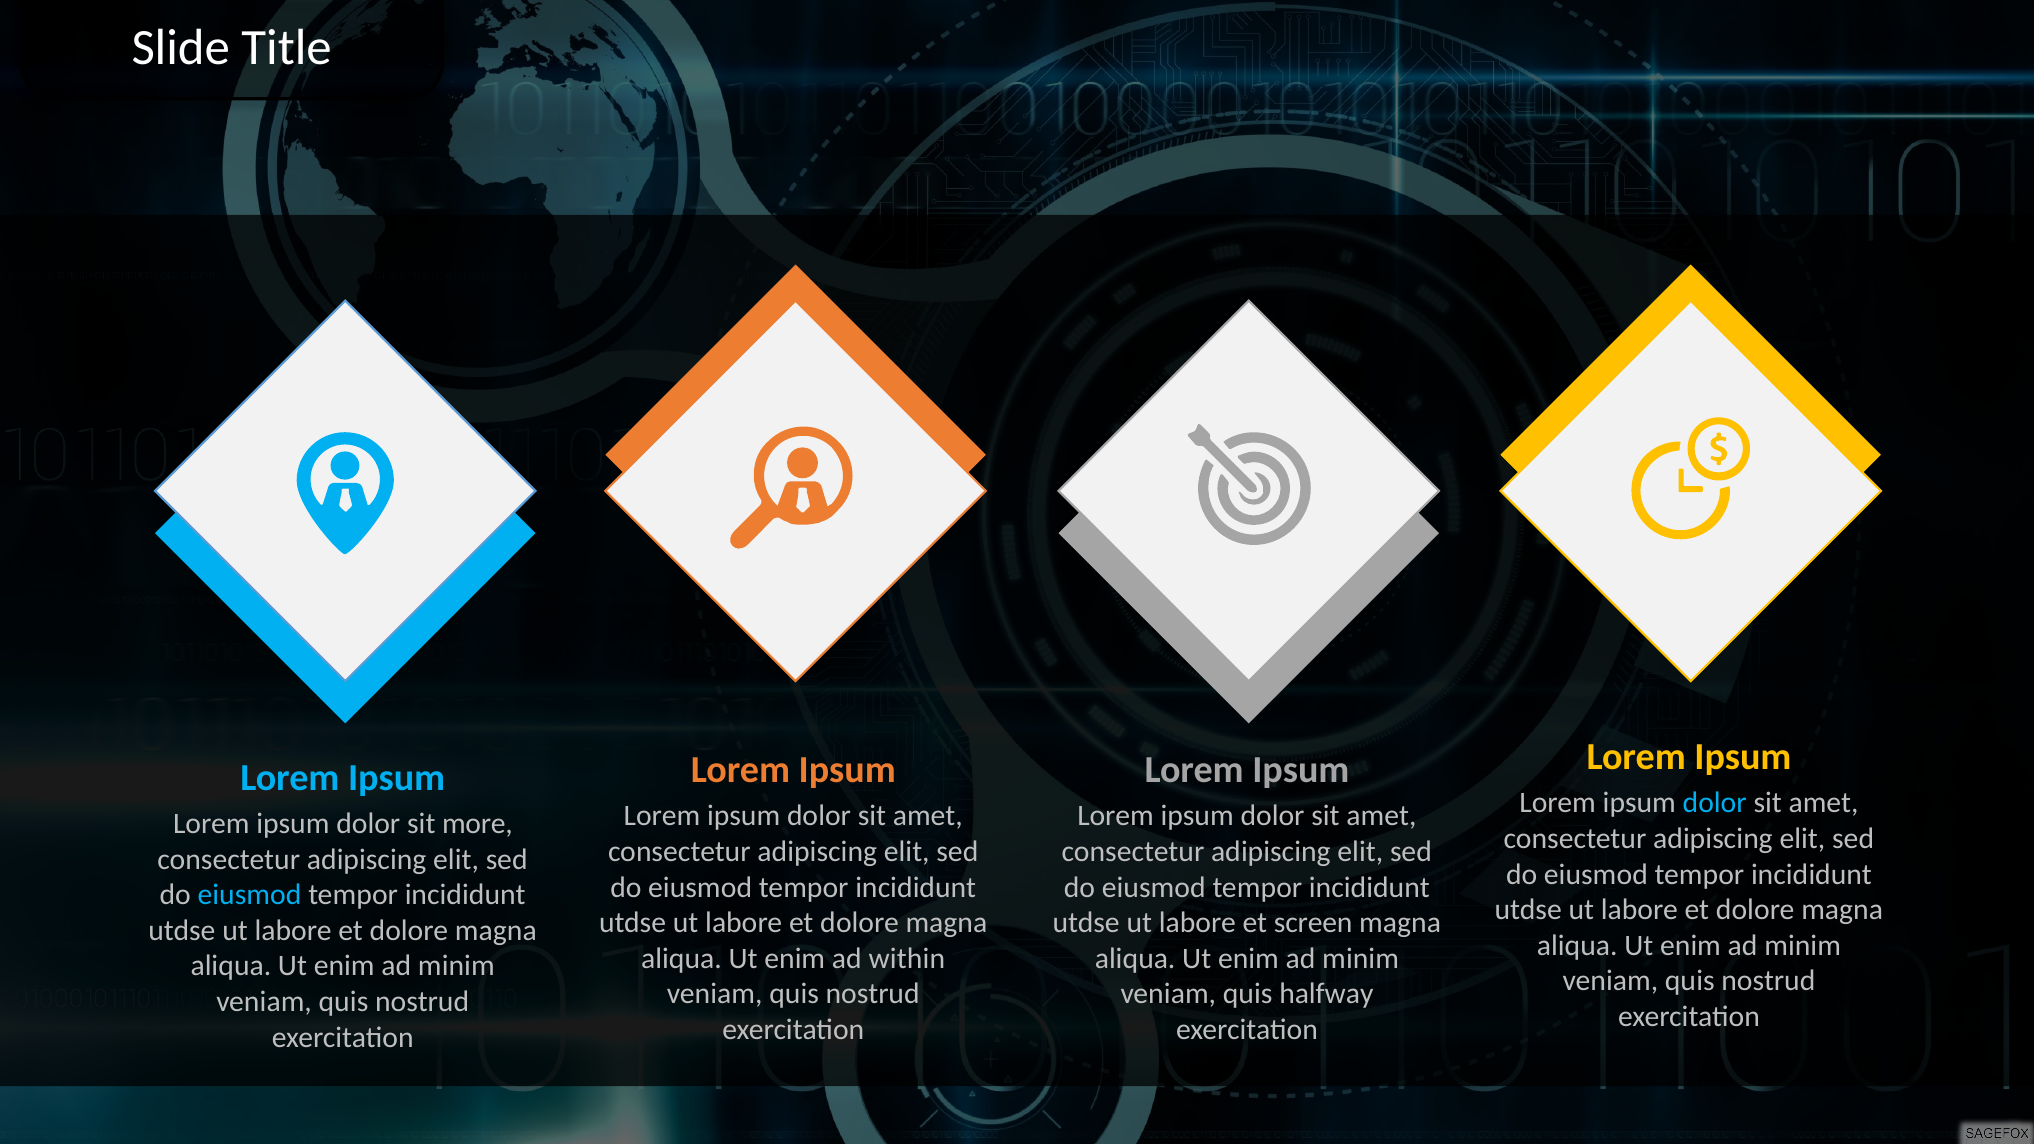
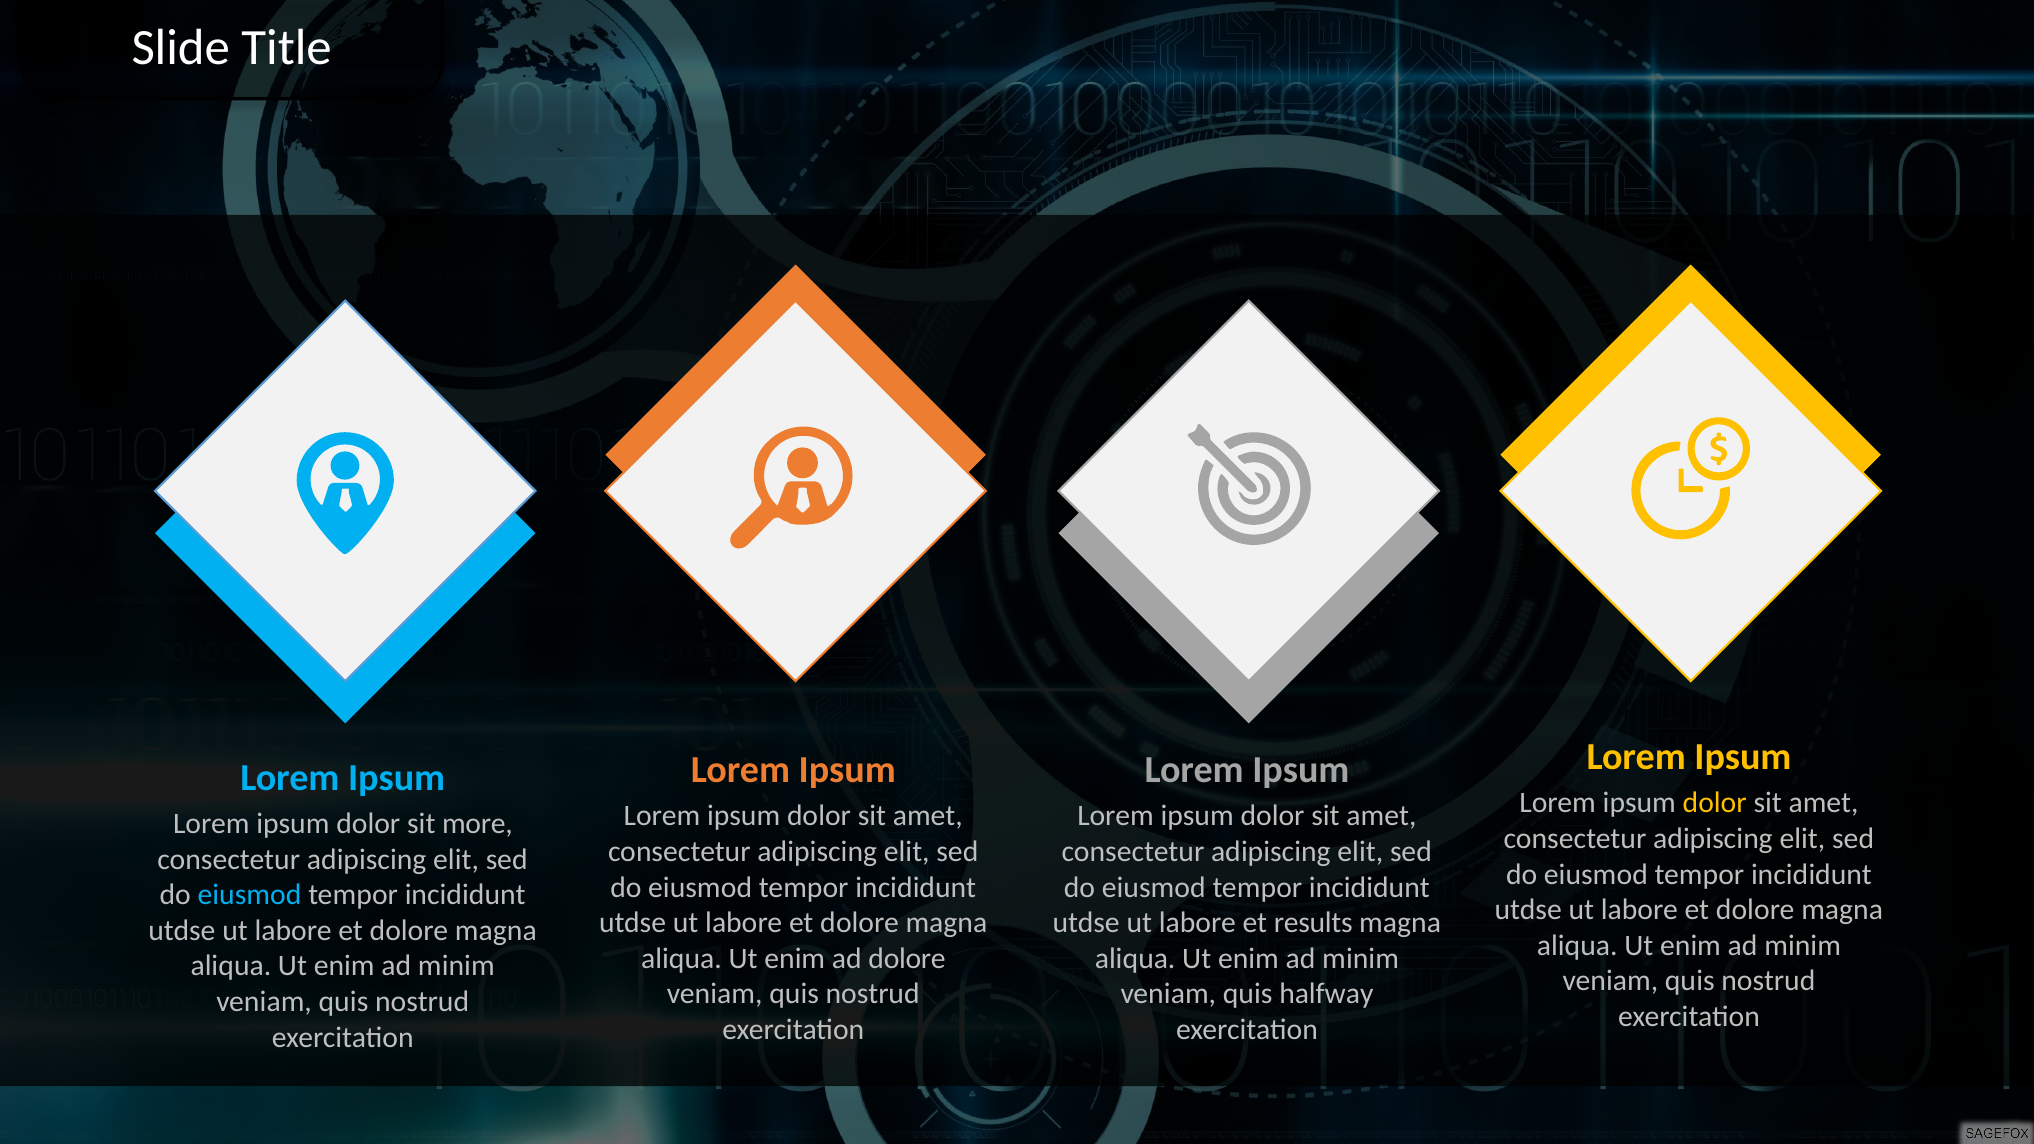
dolor at (1715, 803) colour: light blue -> yellow
screen: screen -> results
ad within: within -> dolore
